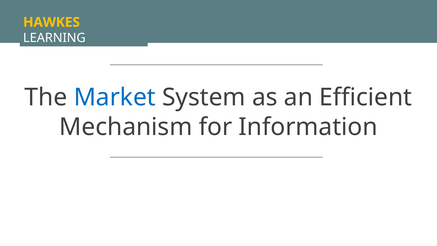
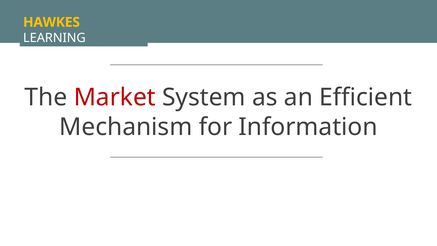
Market colour: blue -> red
